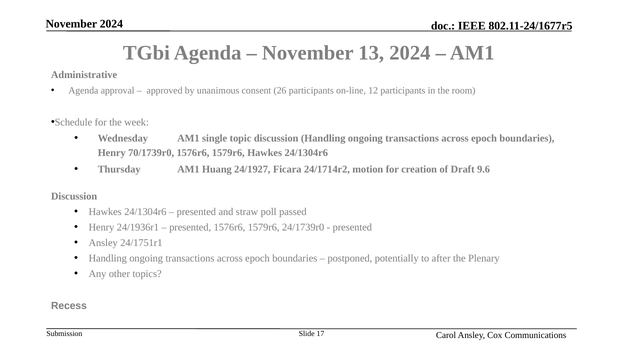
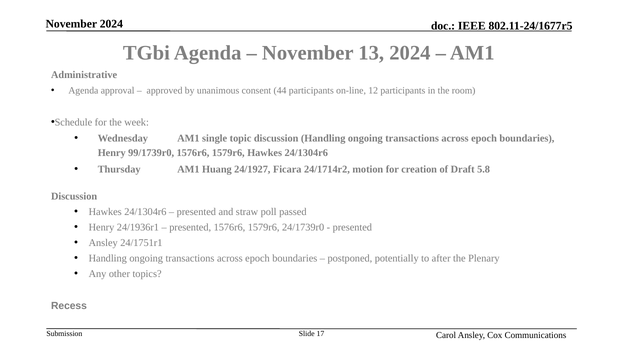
26: 26 -> 44
70/1739r0: 70/1739r0 -> 99/1739r0
9.6: 9.6 -> 5.8
